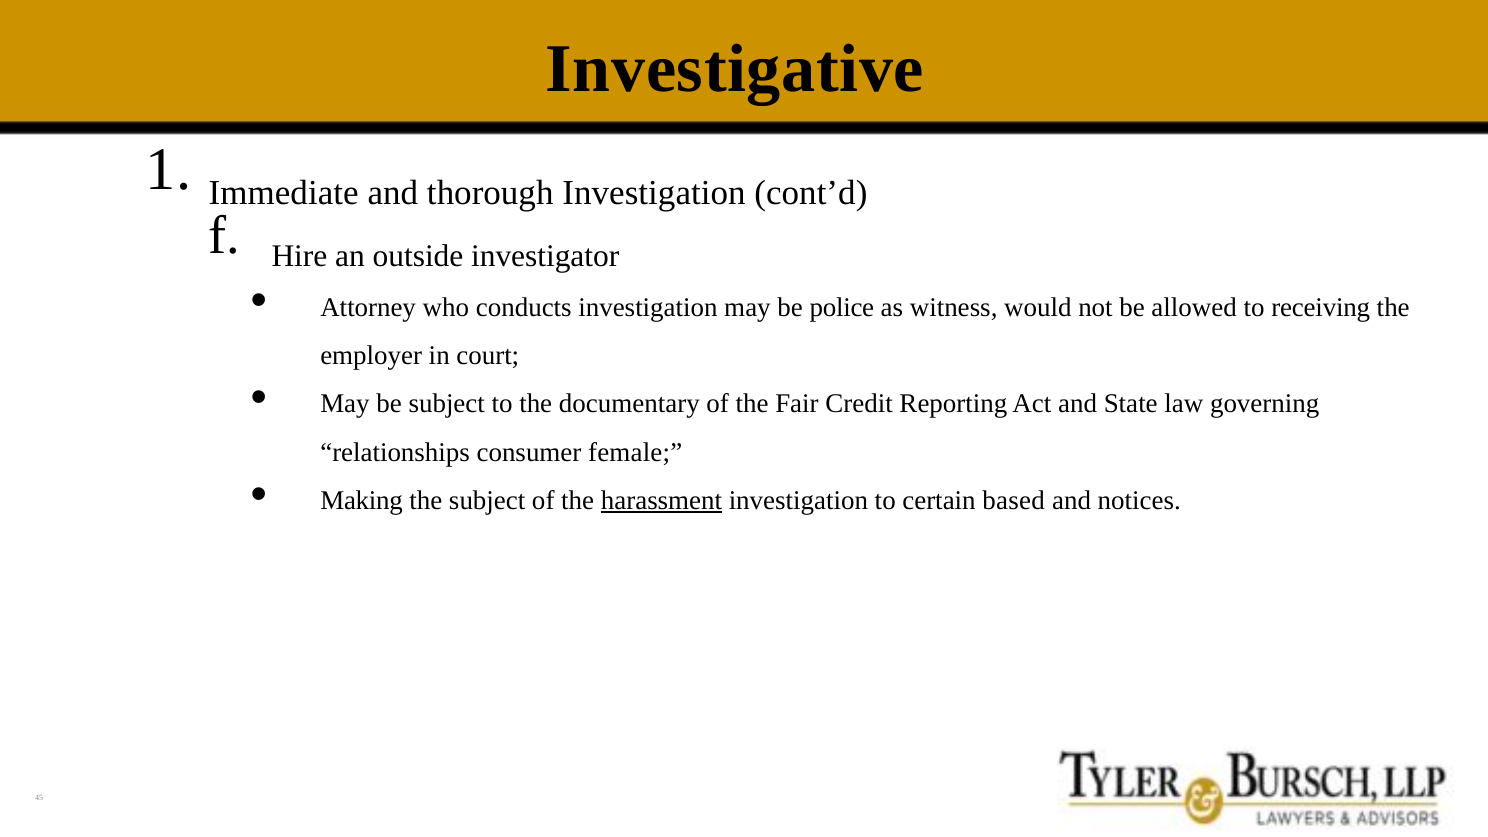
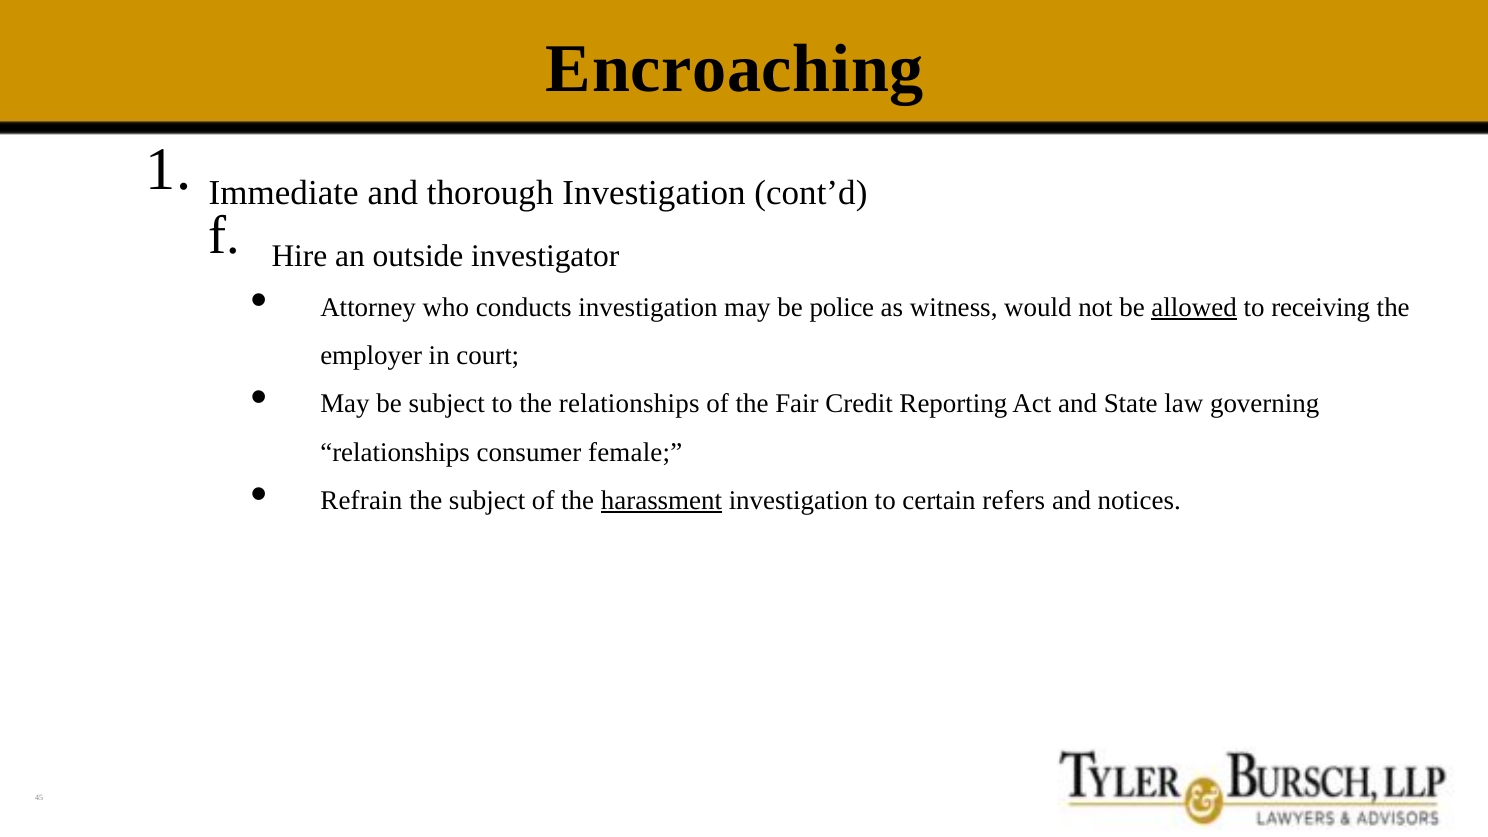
Investigative: Investigative -> Encroaching
allowed underline: none -> present
the documentary: documentary -> relationships
Making: Making -> Refrain
based: based -> refers
